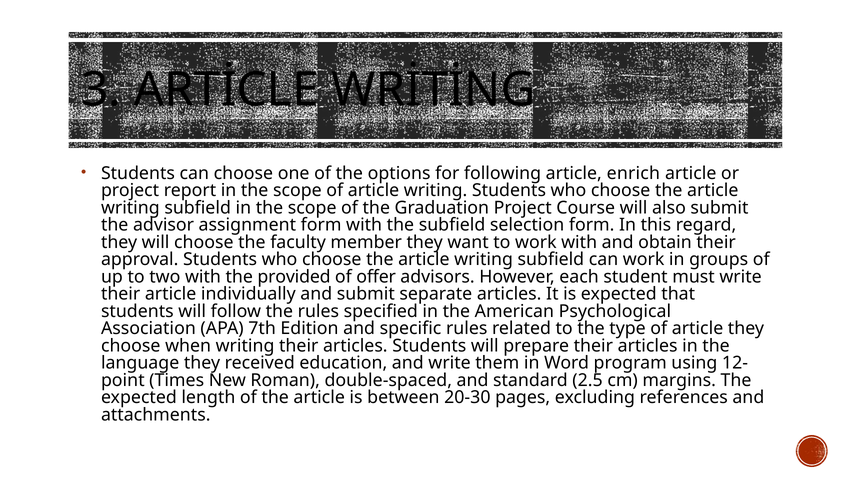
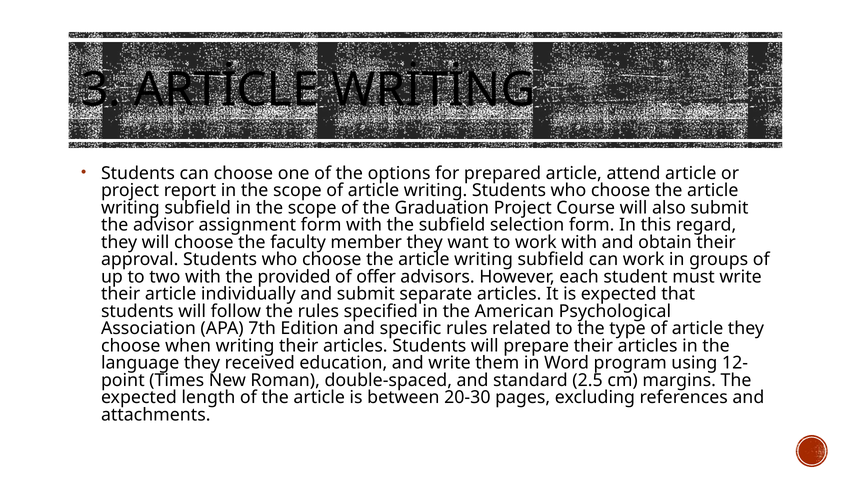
following: following -> prepared
enrich: enrich -> attend
